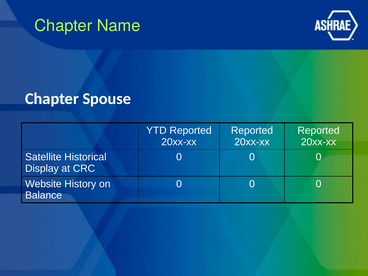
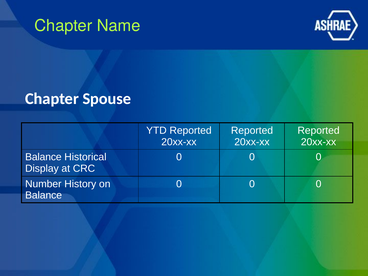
Satellite at (43, 157): Satellite -> Balance
Website: Website -> Number
